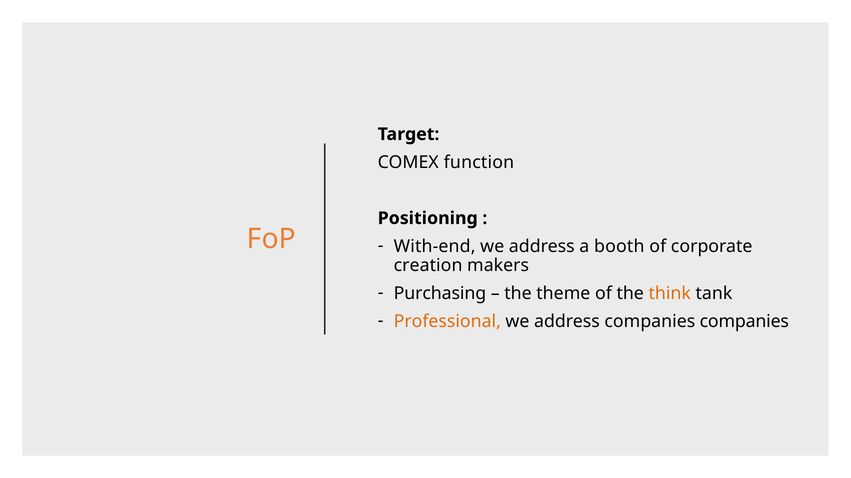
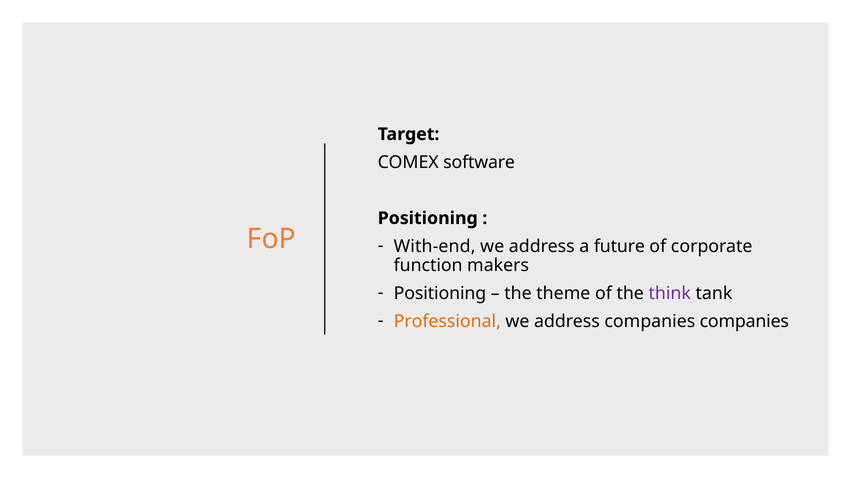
function: function -> software
booth: booth -> future
creation: creation -> function
Purchasing at (440, 294): Purchasing -> Positioning
think colour: orange -> purple
